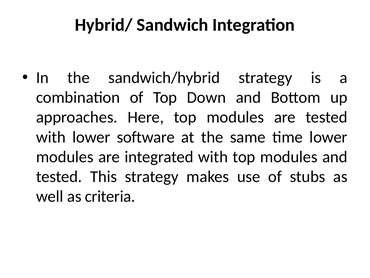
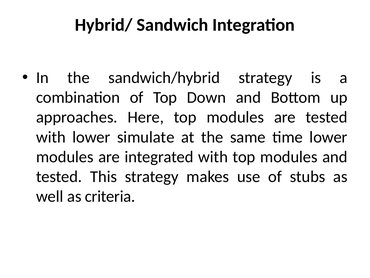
software: software -> simulate
